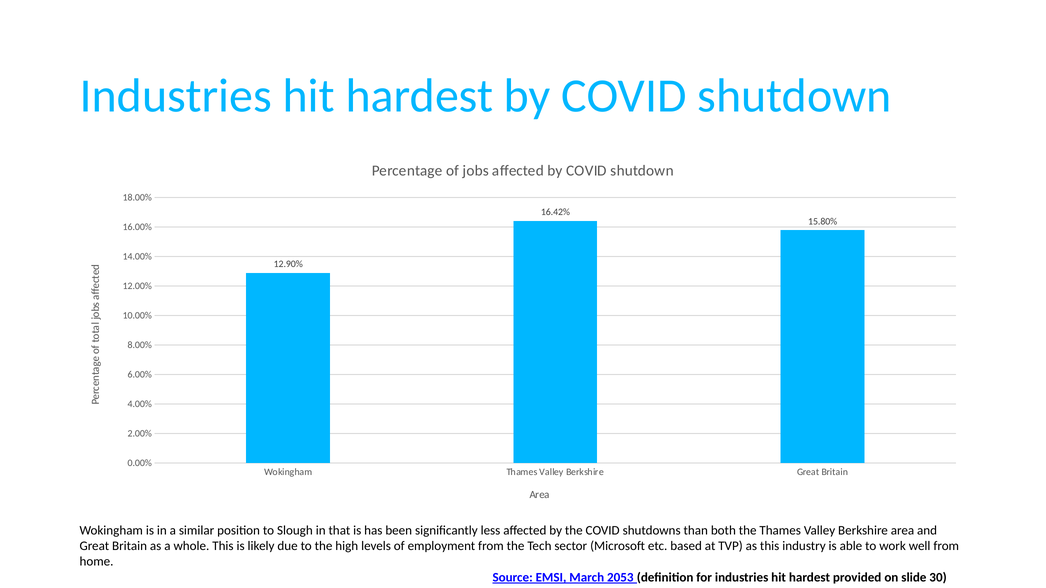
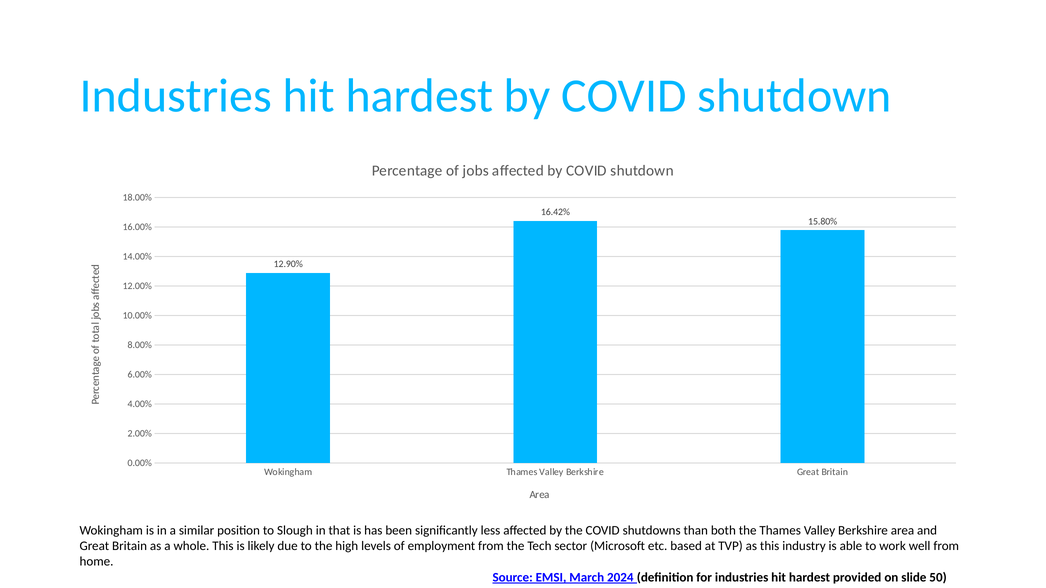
2053: 2053 -> 2024
30: 30 -> 50
